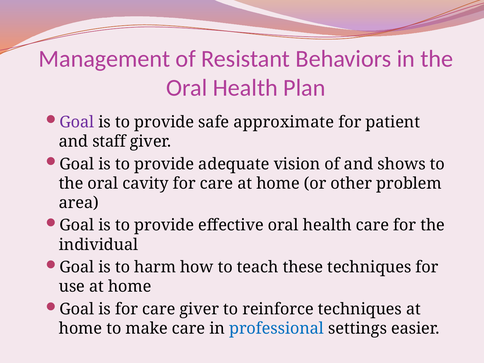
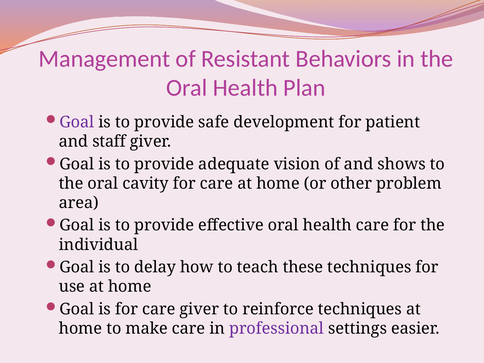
approximate: approximate -> development
harm: harm -> delay
professional colour: blue -> purple
